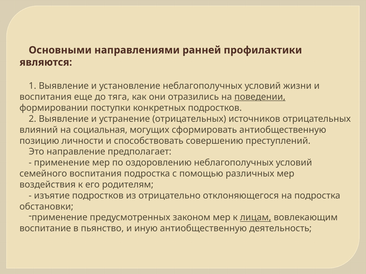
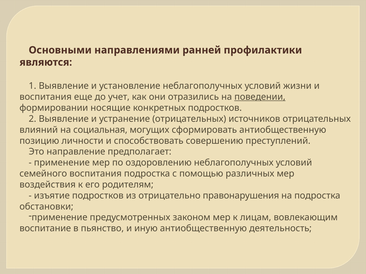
тяга: тяга -> учет
поступки: поступки -> носящие
отклоняющегося: отклоняющегося -> правонарушения
лицам underline: present -> none
